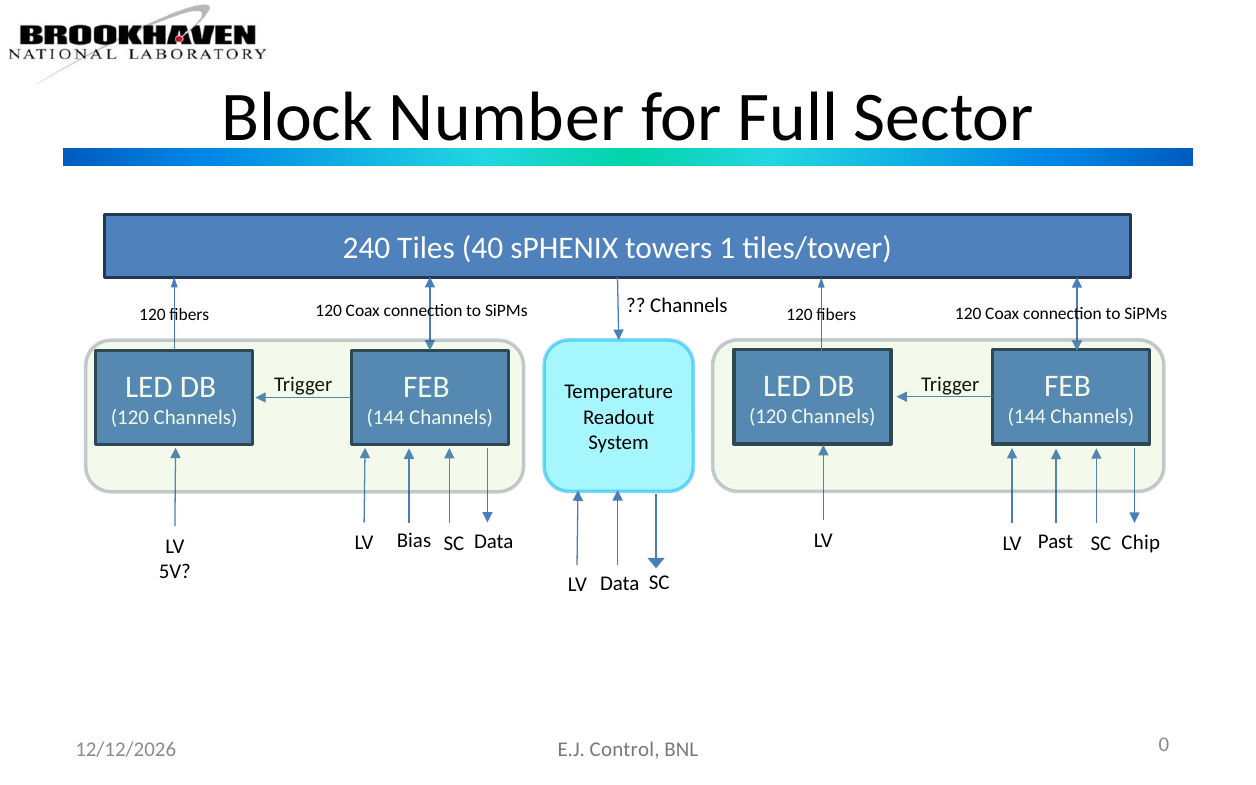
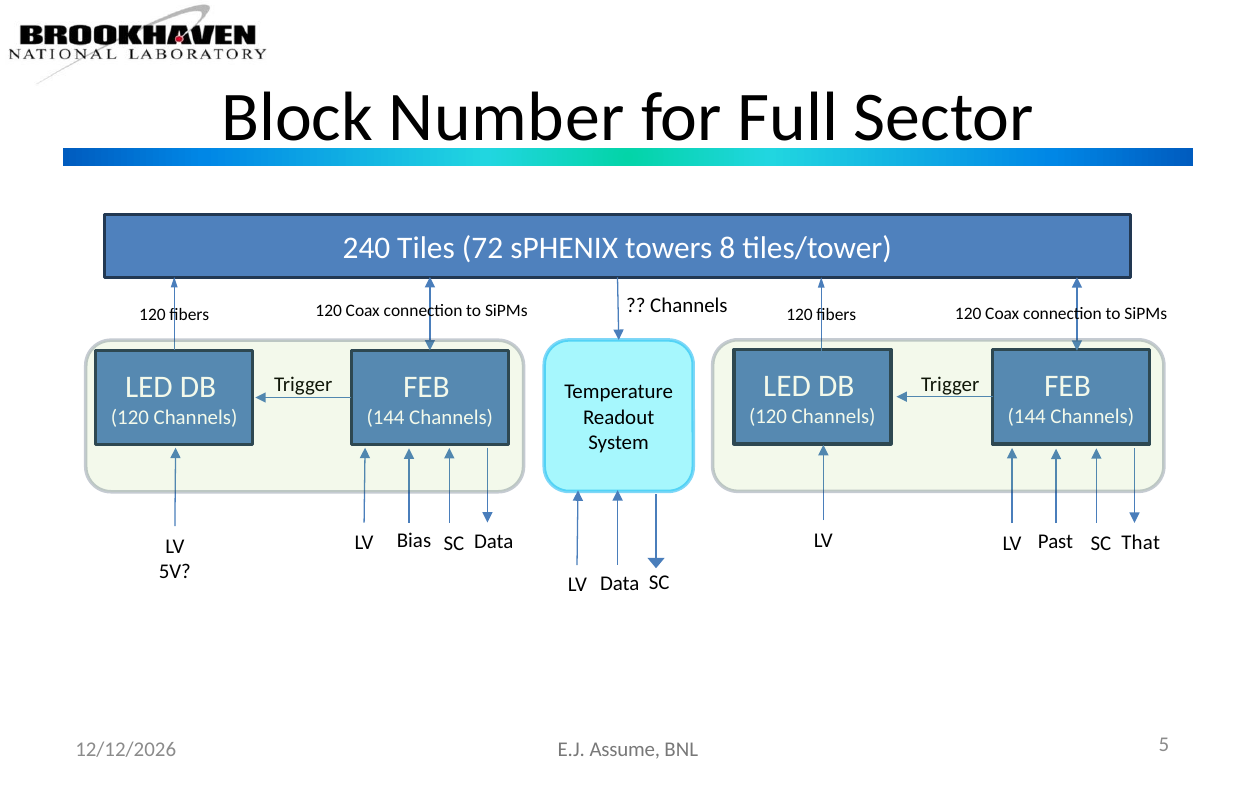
40: 40 -> 72
1: 1 -> 8
Chip: Chip -> That
Control: Control -> Assume
0: 0 -> 5
